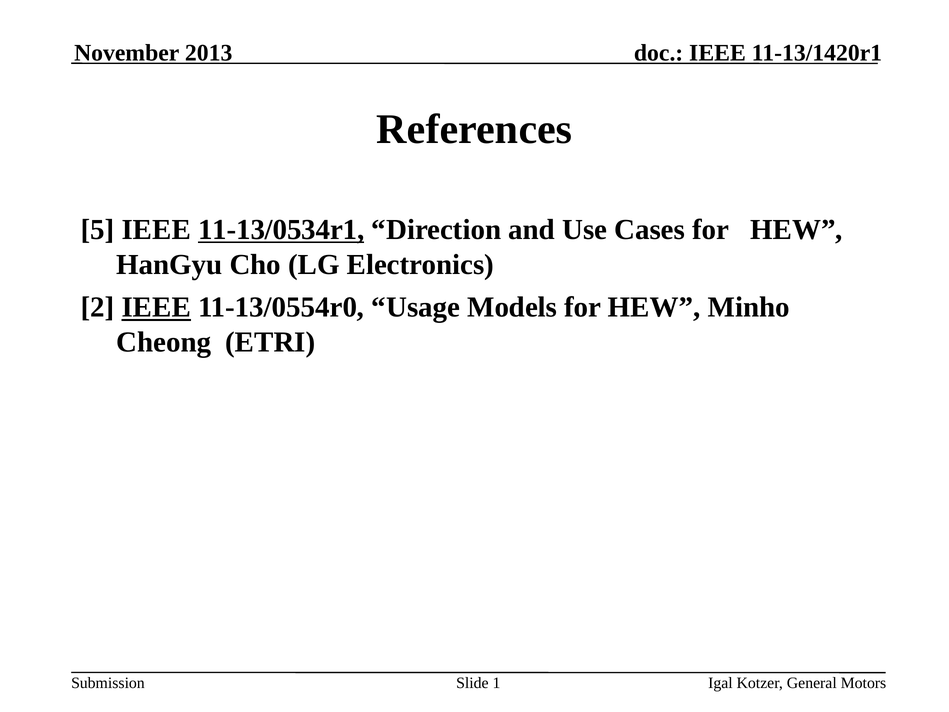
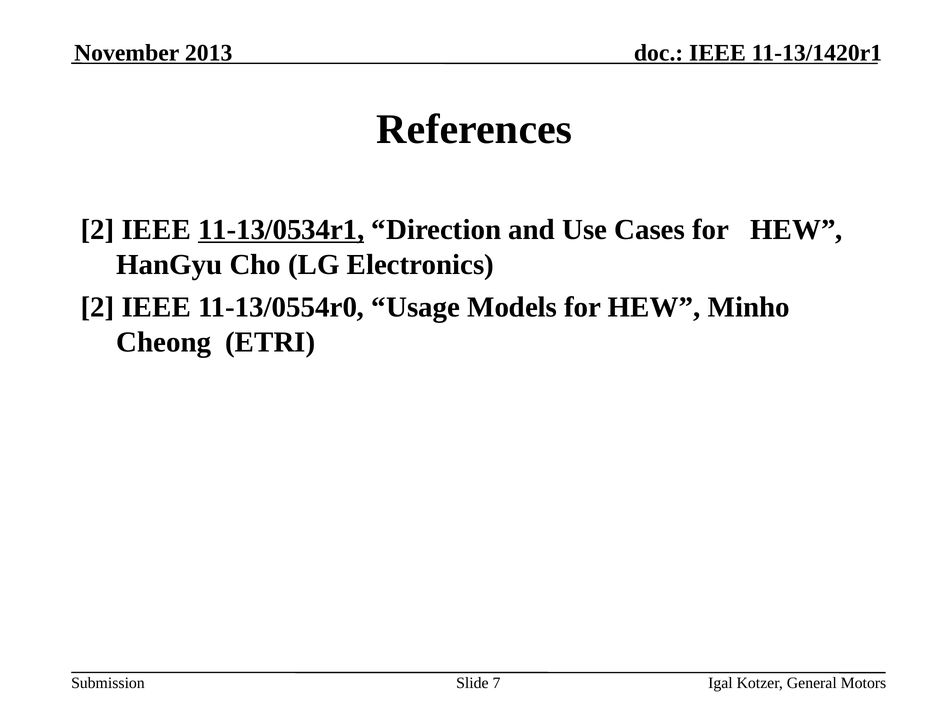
5 at (98, 230): 5 -> 2
IEEE at (156, 307) underline: present -> none
1: 1 -> 7
